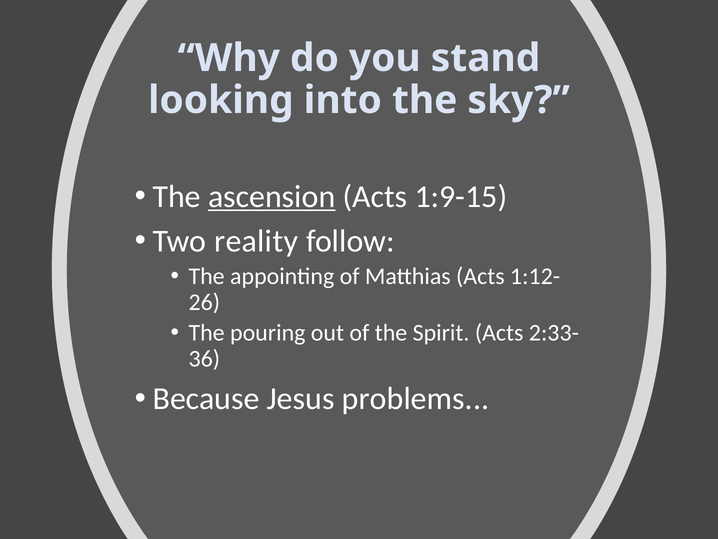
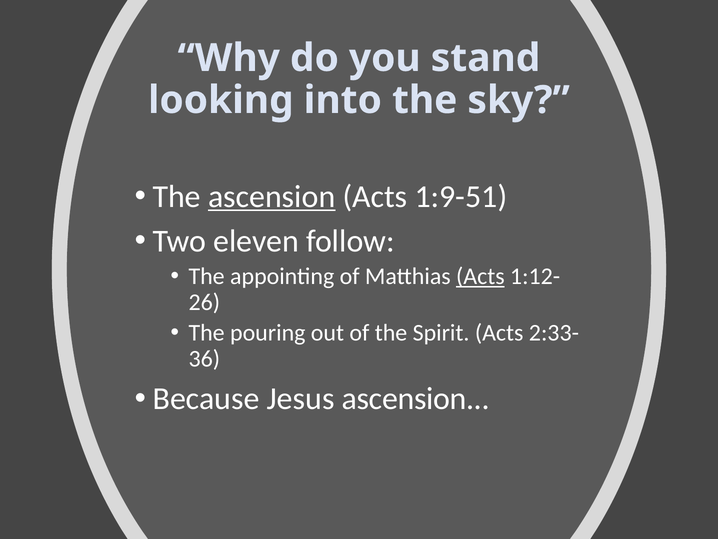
1:9-15: 1:9-15 -> 1:9-51
reality: reality -> eleven
Acts at (480, 276) underline: none -> present
Jesus problems: problems -> ascension
